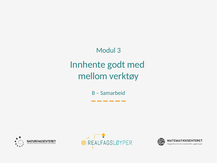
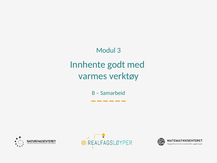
mellom: mellom -> varmes
